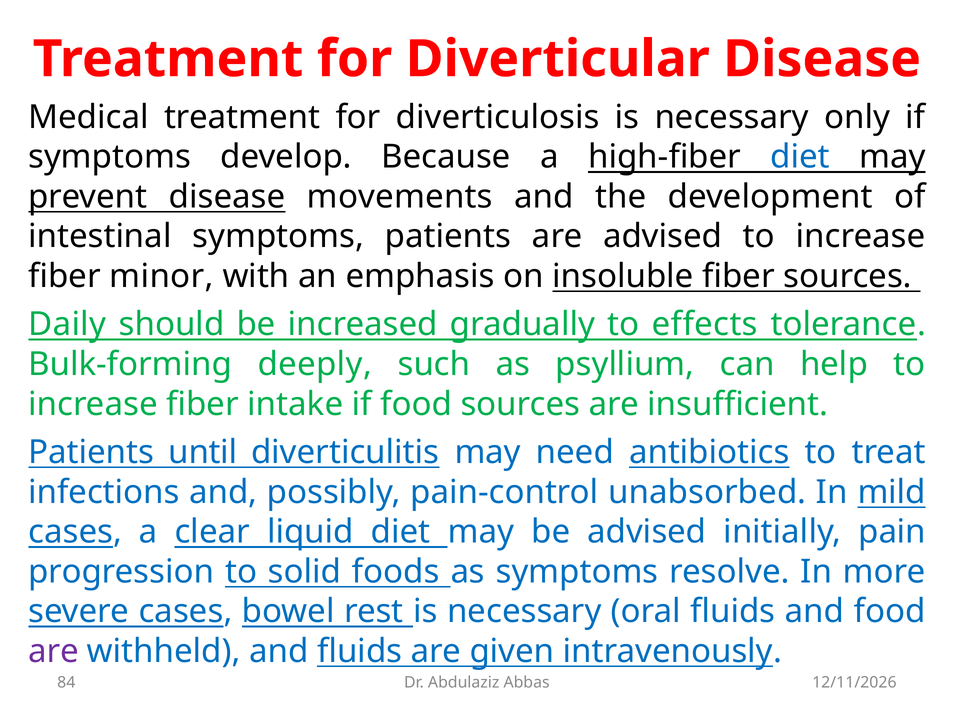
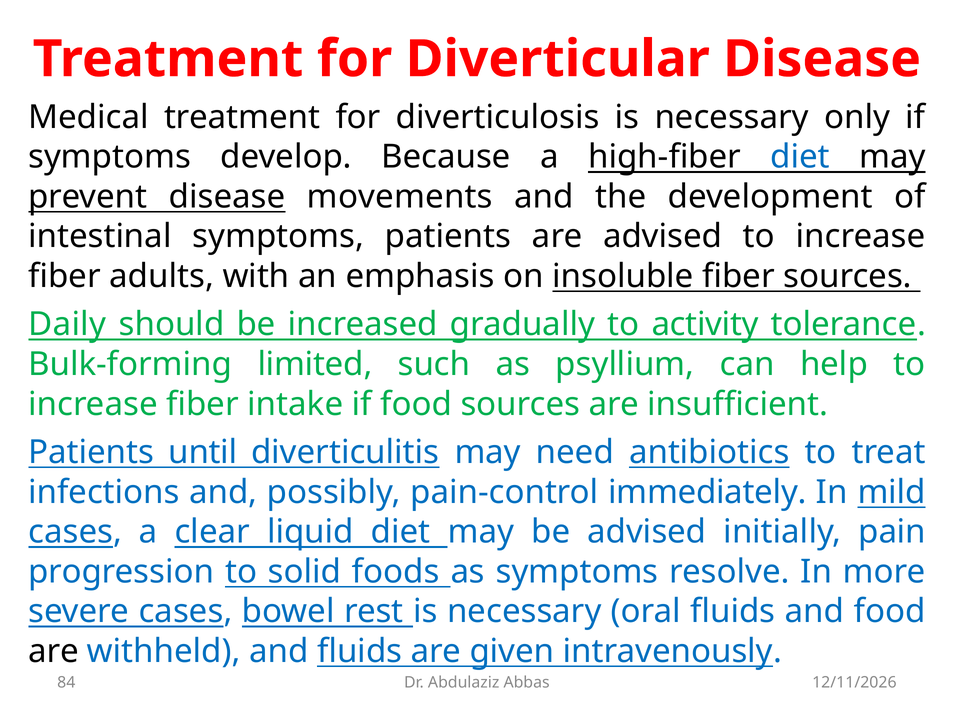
minor: minor -> adults
effects: effects -> activity
deeply: deeply -> limited
unabsorbed: unabsorbed -> immediately
are at (53, 651) colour: purple -> black
